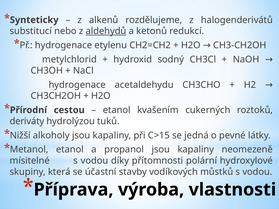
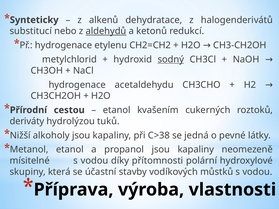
rozdělujeme: rozdělujeme -> dehydratace
sodný underline: none -> present
C>15: C>15 -> C>38
